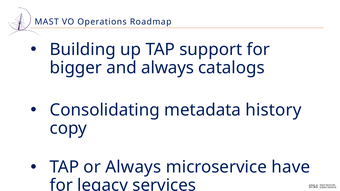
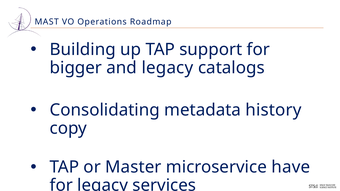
and always: always -> legacy
or Always: Always -> Master
